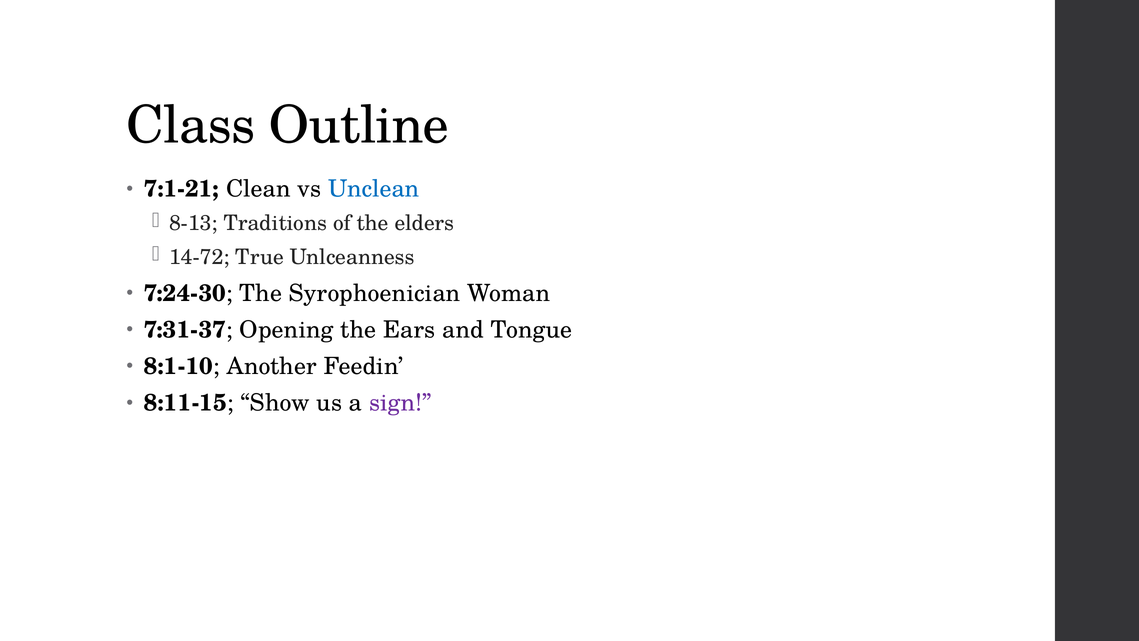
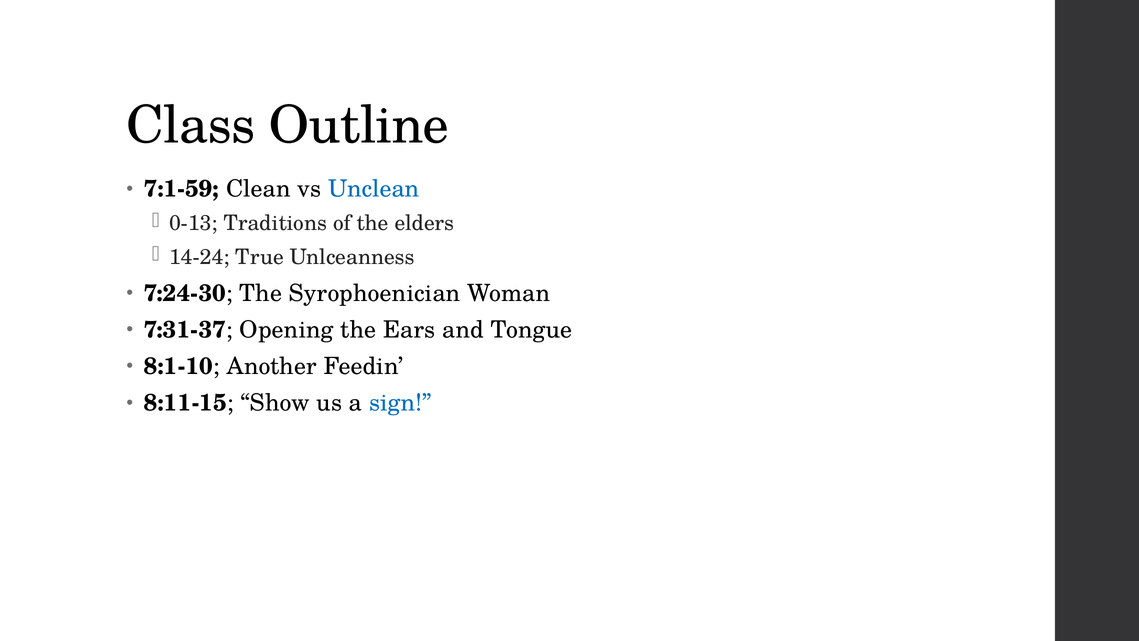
7:1-21: 7:1-21 -> 7:1-59
8-13: 8-13 -> 0-13
14-72: 14-72 -> 14-24
sign colour: purple -> blue
